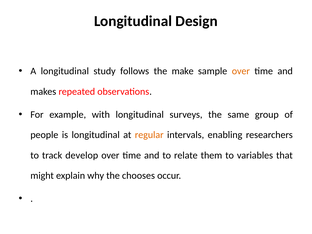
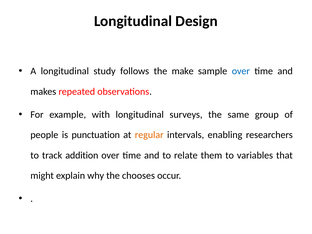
over at (241, 71) colour: orange -> blue
is longitudinal: longitudinal -> punctuation
develop: develop -> addition
